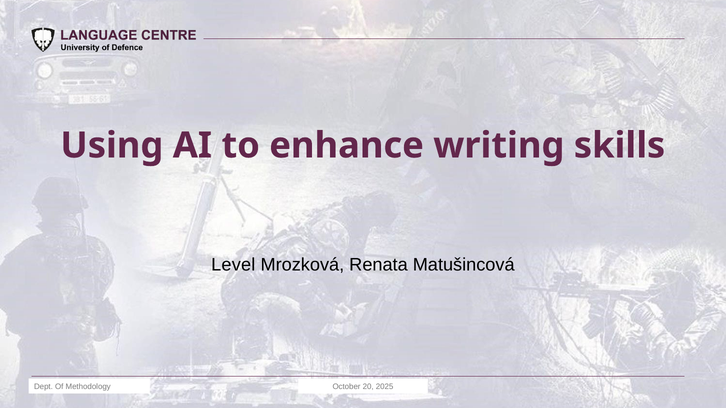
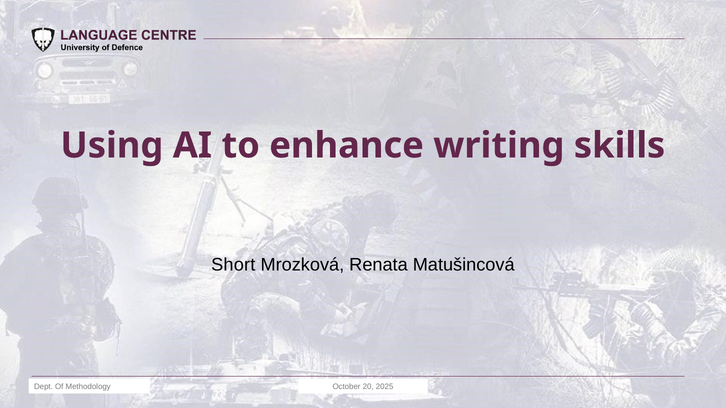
Level: Level -> Short
